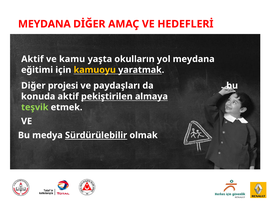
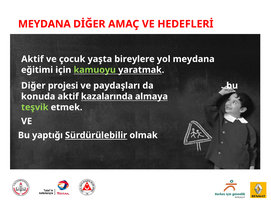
kamu: kamu -> çocuk
okulların: okulların -> bireylere
kamuoyu colour: yellow -> light green
pekiştirilen: pekiştirilen -> kazalarında
medya: medya -> yaptığı
